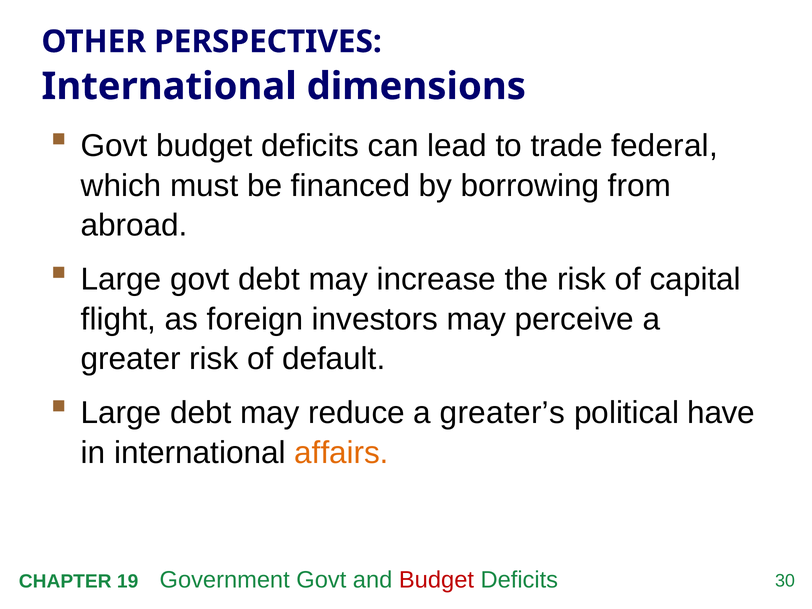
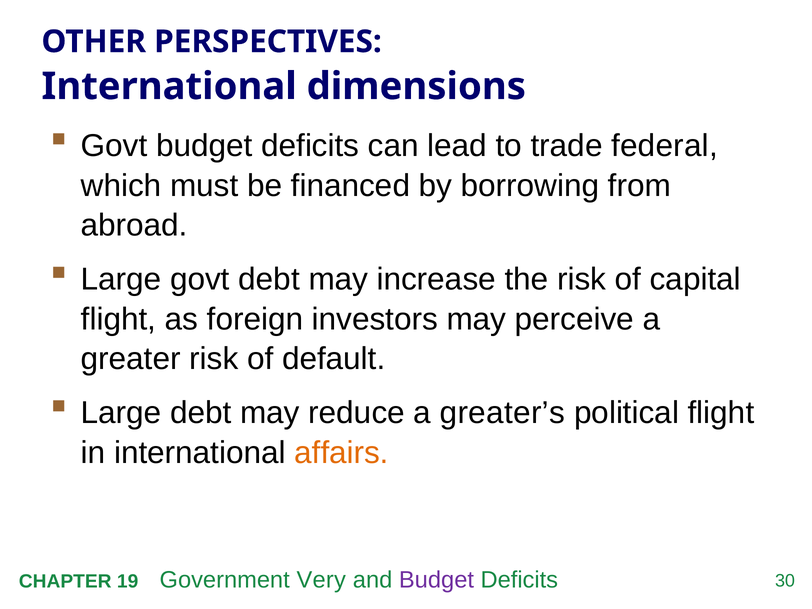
political have: have -> flight
Govt at (321, 580): Govt -> Very
Budget at (436, 580) colour: red -> purple
